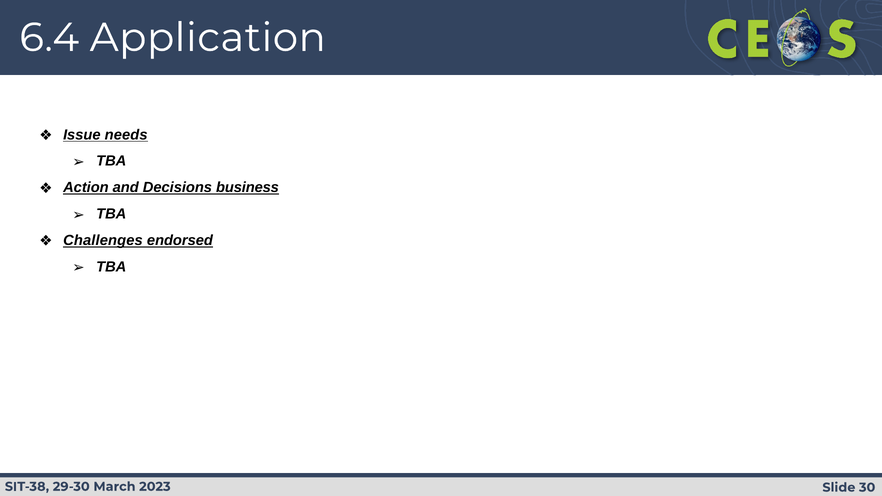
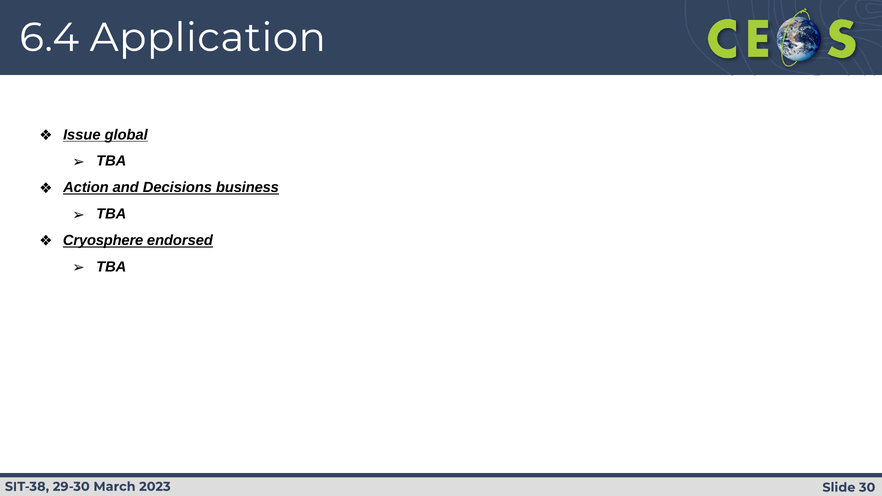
needs: needs -> global
Challenges: Challenges -> Cryosphere
